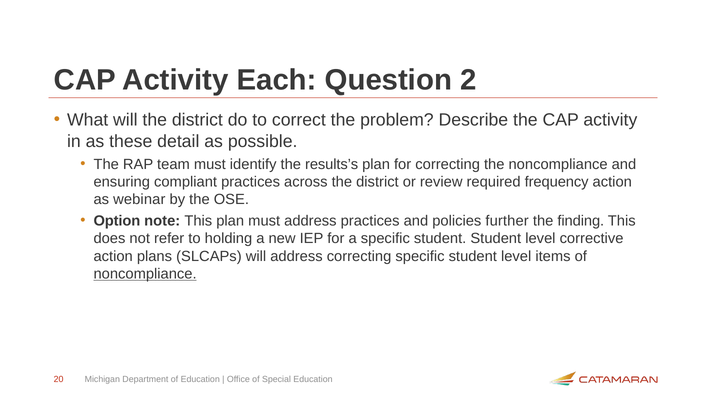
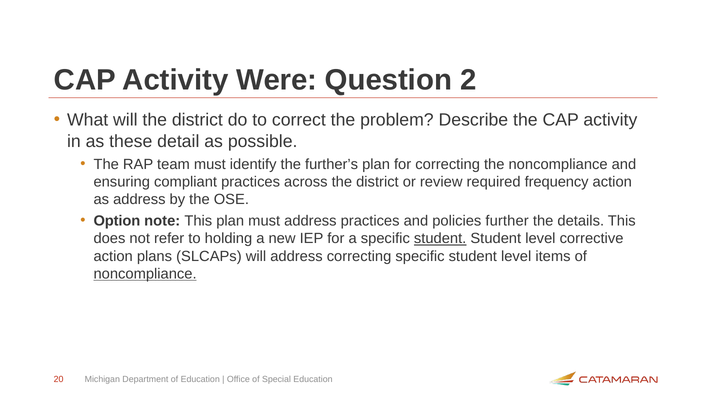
Each: Each -> Were
results’s: results’s -> further’s
as webinar: webinar -> address
finding: finding -> details
student at (440, 239) underline: none -> present
